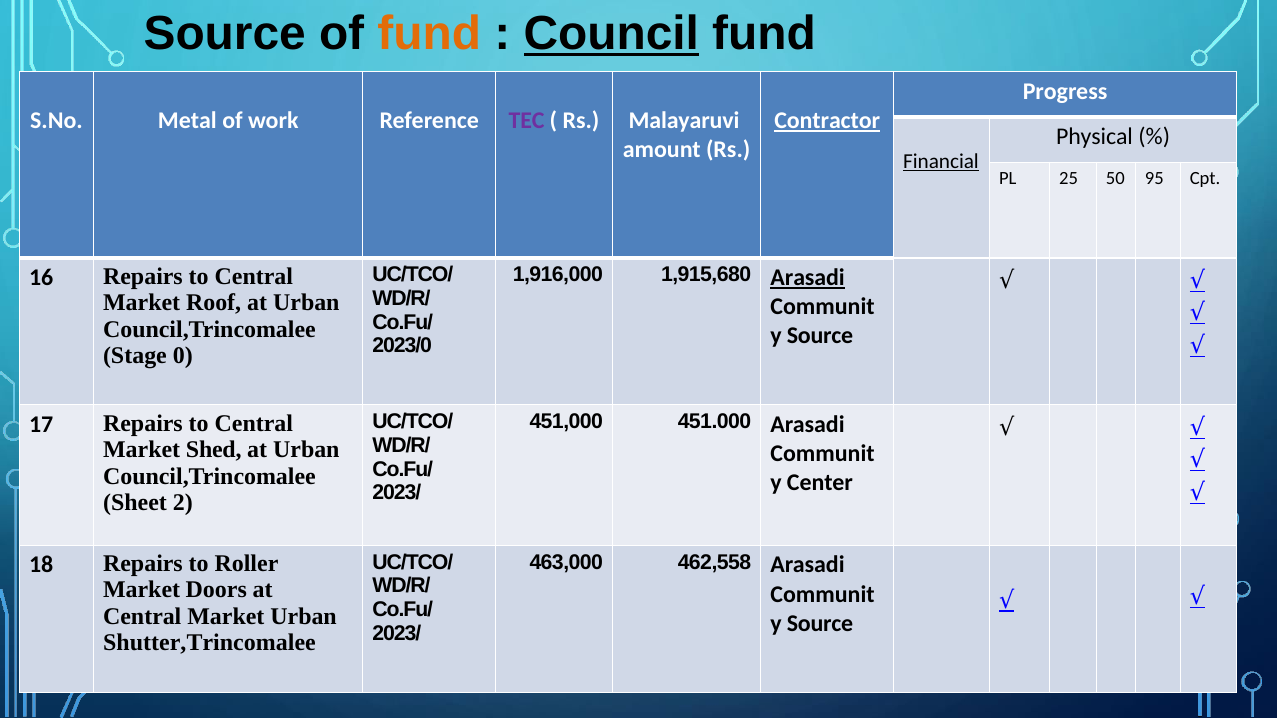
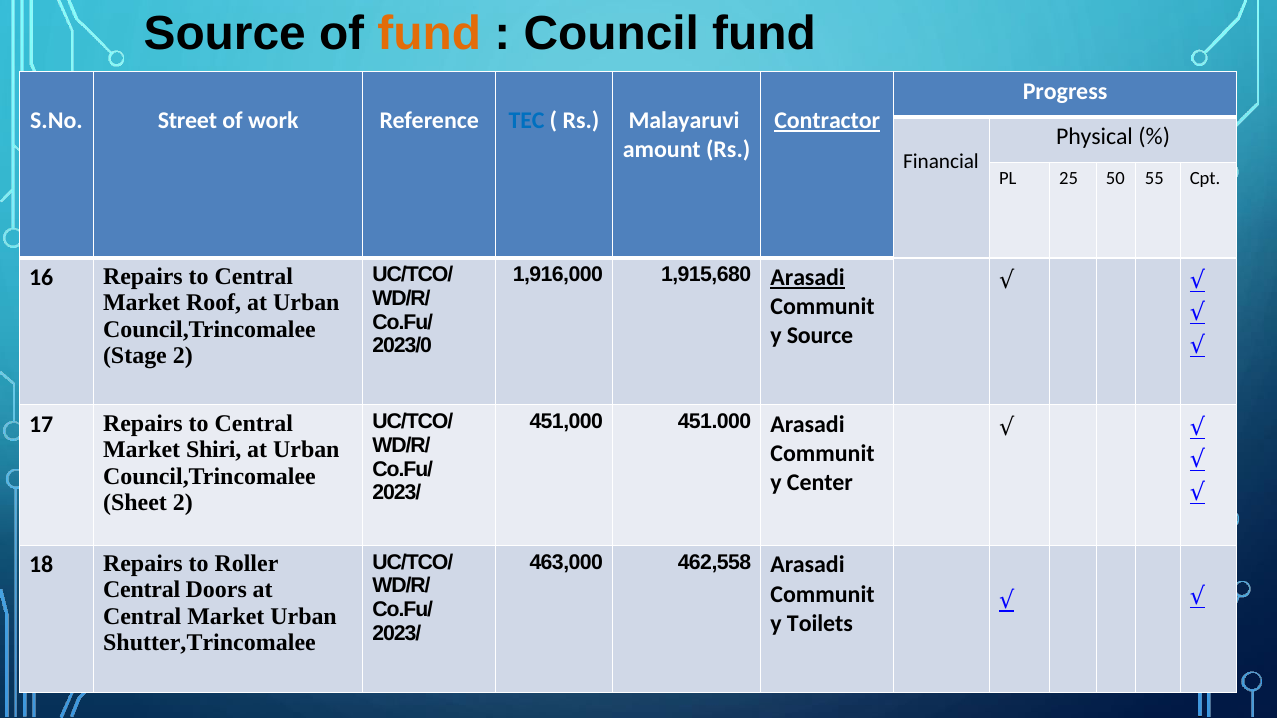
Council at (611, 34) underline: present -> none
Metal: Metal -> Street
TEC colour: purple -> blue
Financial underline: present -> none
95: 95 -> 55
Stage 0: 0 -> 2
Shed: Shed -> Shiri
Market at (142, 590): Market -> Central
Source at (820, 624): Source -> Toilets
